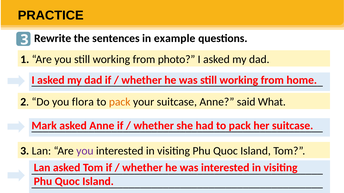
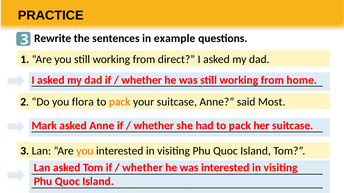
photo: photo -> direct
What: What -> Most
you at (85, 151) colour: purple -> orange
